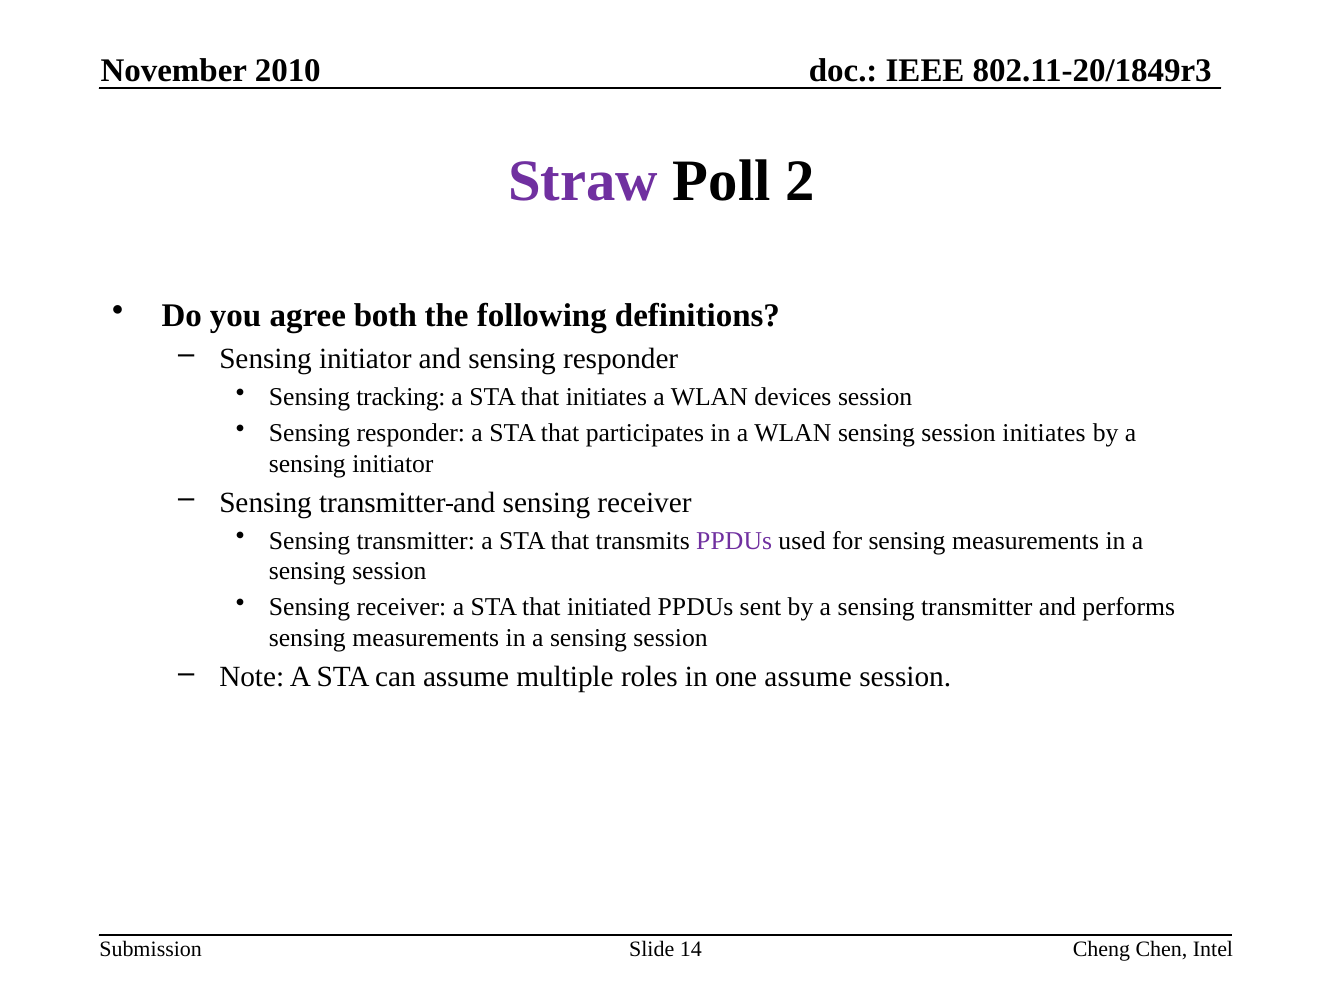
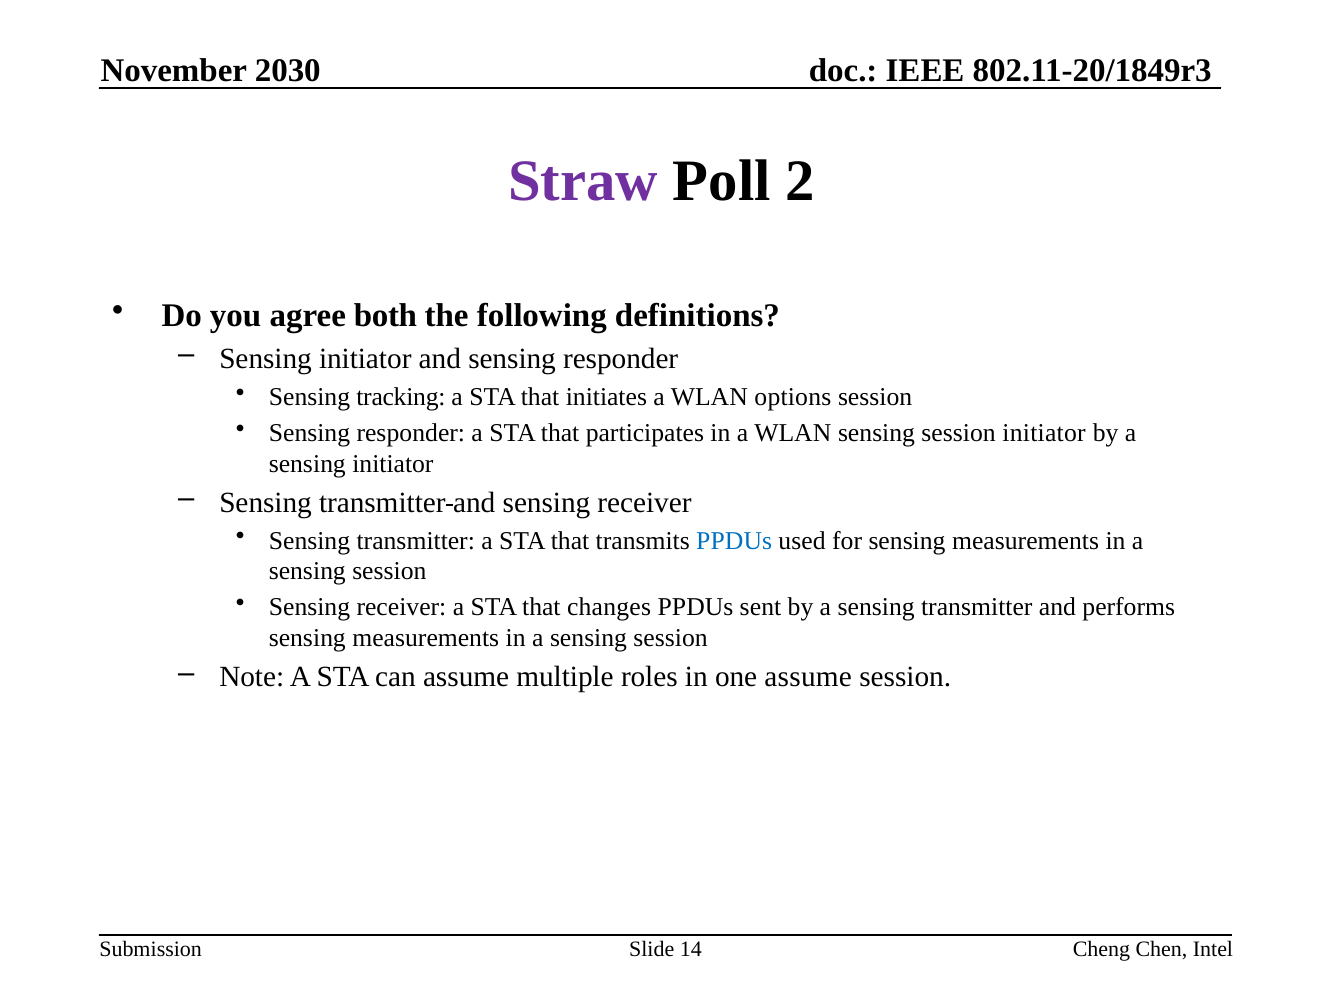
2010: 2010 -> 2030
devices: devices -> options
session initiates: initiates -> initiator
PPDUs at (734, 541) colour: purple -> blue
initiated: initiated -> changes
